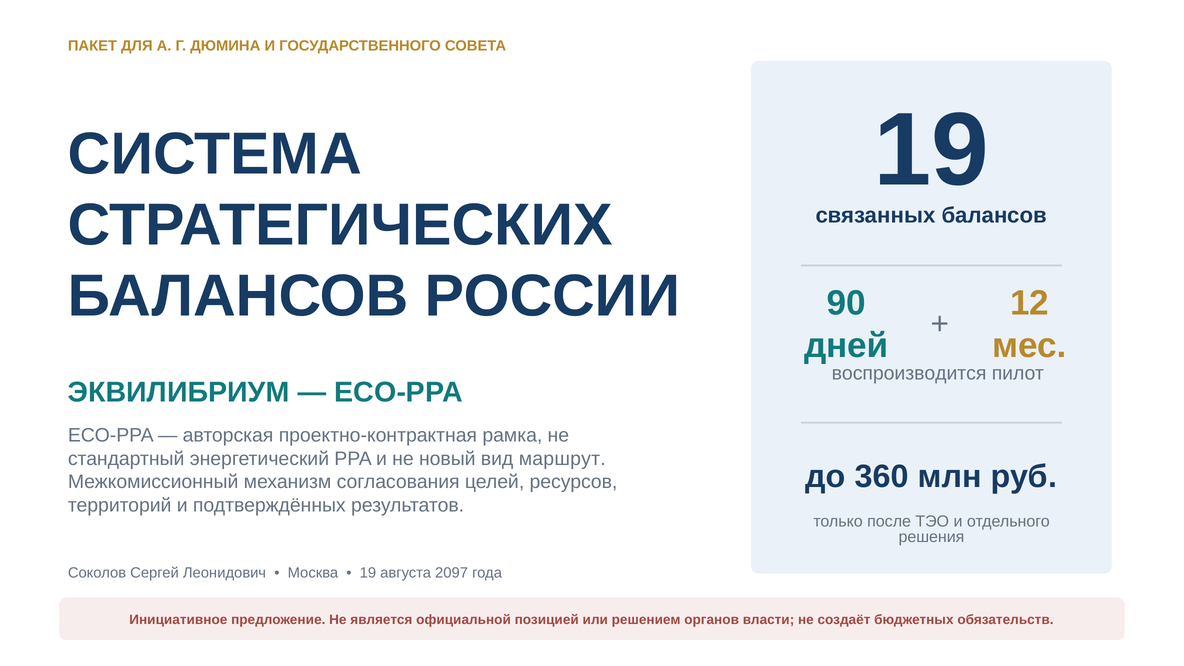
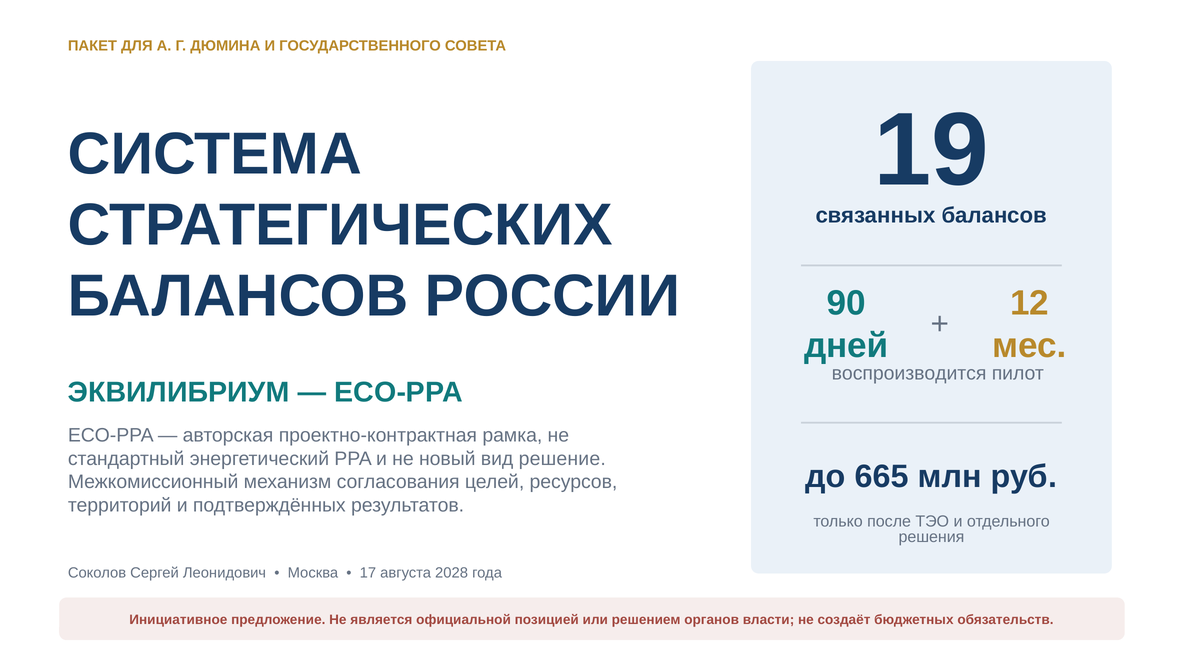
маршрут: маршрут -> решение
360: 360 -> 665
19 at (368, 573): 19 -> 17
2097: 2097 -> 2028
